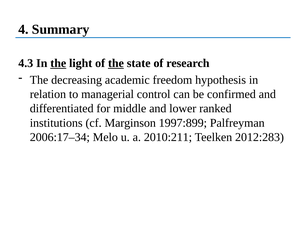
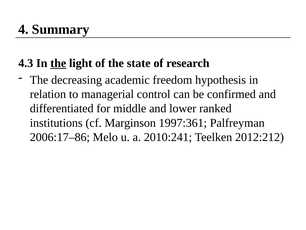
the at (116, 63) underline: present -> none
1997:899: 1997:899 -> 1997:361
2006:17–34: 2006:17–34 -> 2006:17–86
2010:211: 2010:211 -> 2010:241
2012:283: 2012:283 -> 2012:212
